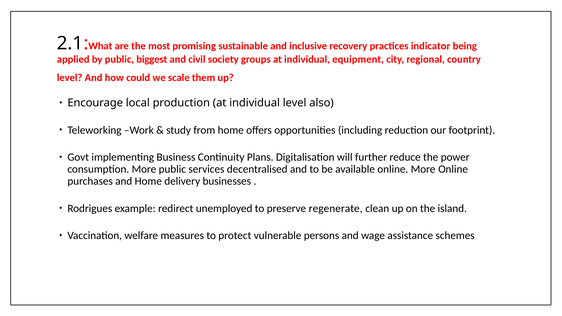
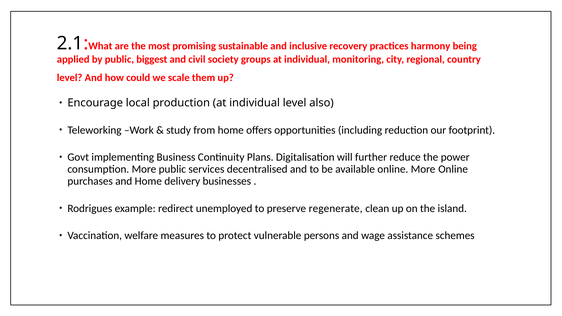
indicator: indicator -> harmony
equipment: equipment -> monitoring
